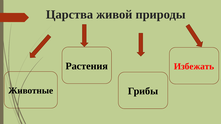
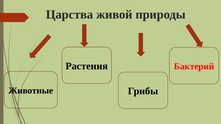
Избежать: Избежать -> Бактерий
